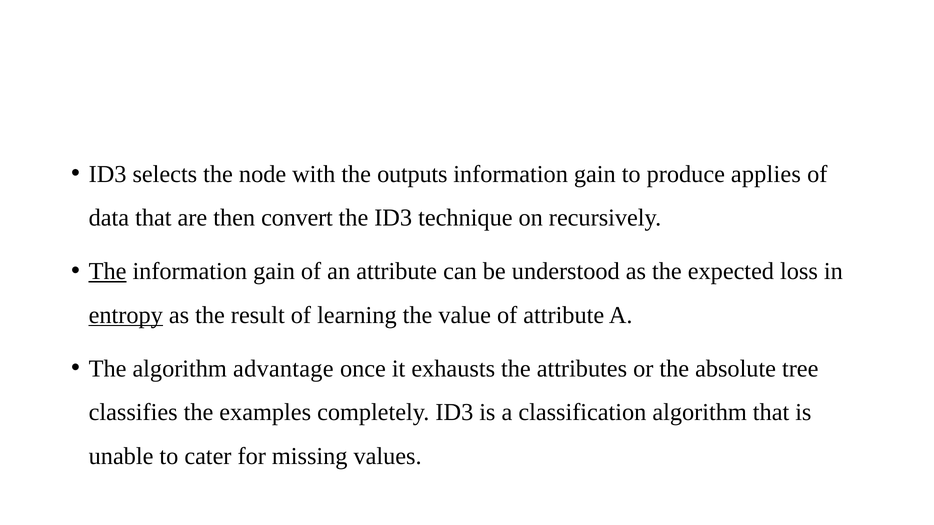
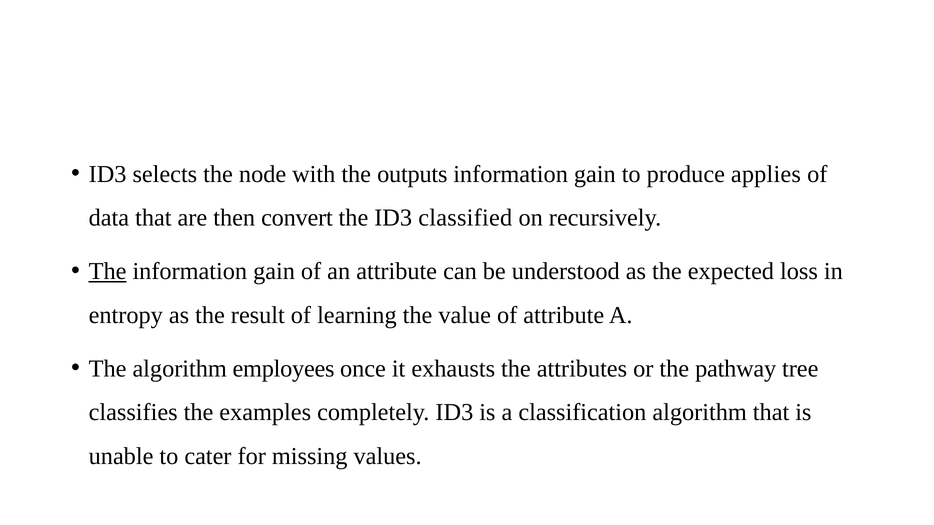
technique: technique -> classified
entropy underline: present -> none
advantage: advantage -> employees
absolute: absolute -> pathway
